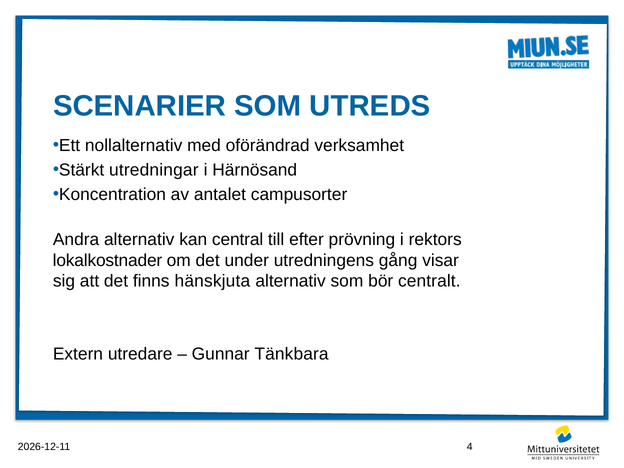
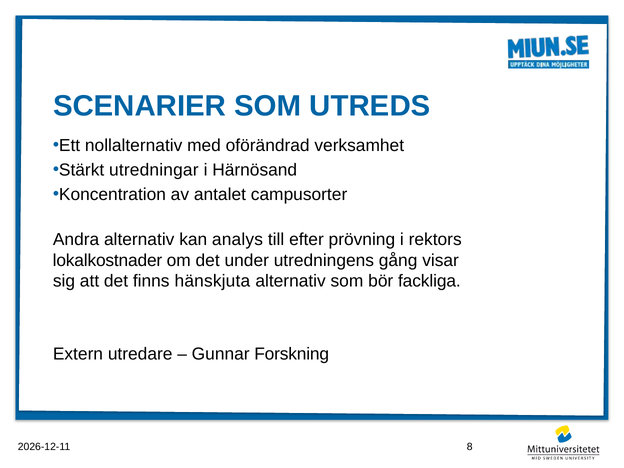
central: central -> analys
centralt: centralt -> fackliga
Tänkbara: Tänkbara -> Forskning
4: 4 -> 8
